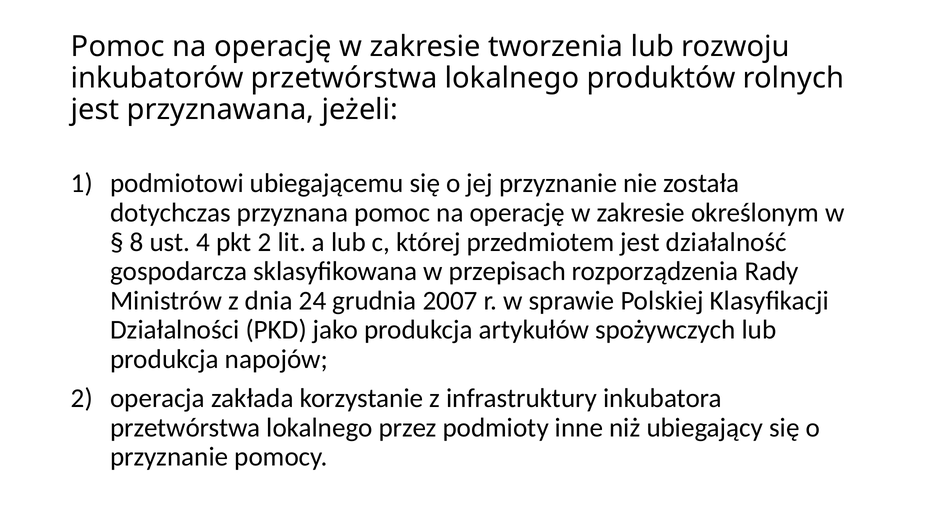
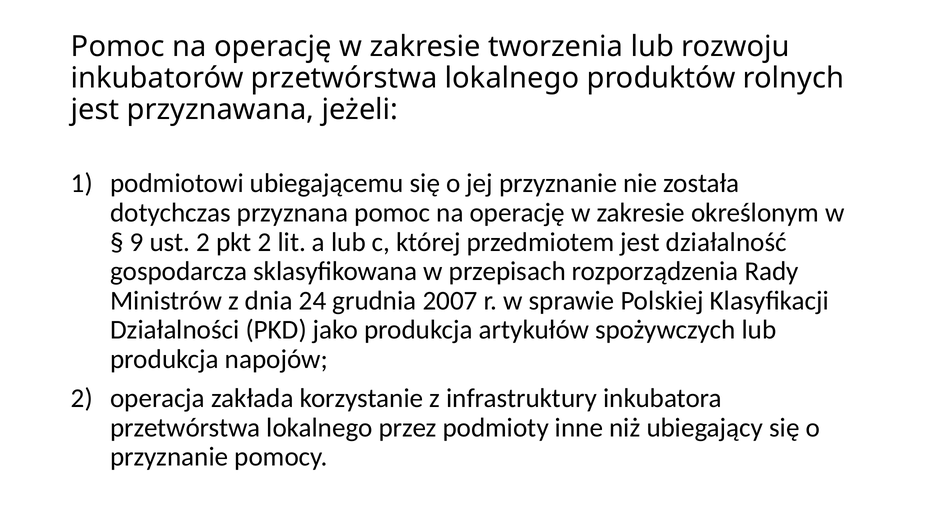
8: 8 -> 9
ust 4: 4 -> 2
